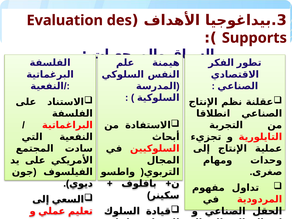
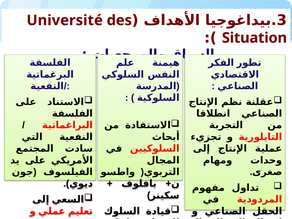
Evaluation: Evaluation -> Université
Supports: Supports -> Situation
